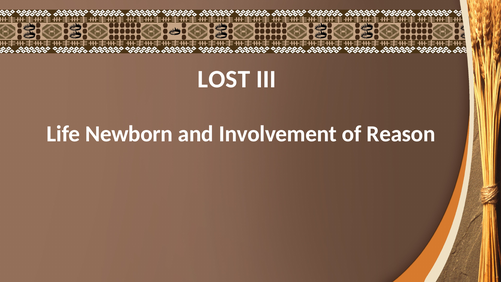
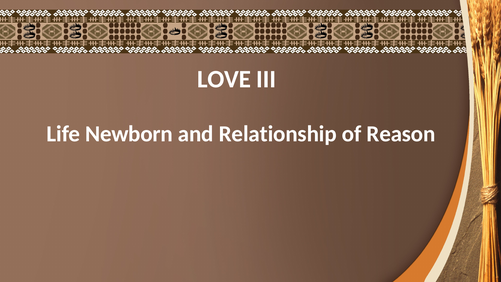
LOST: LOST -> LOVE
Involvement: Involvement -> Relationship
